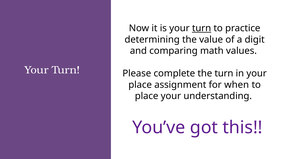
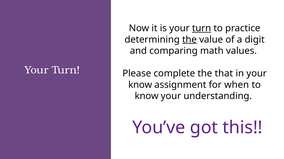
the at (189, 40) underline: none -> present
the turn: turn -> that
place at (140, 85): place -> know
place at (147, 97): place -> know
